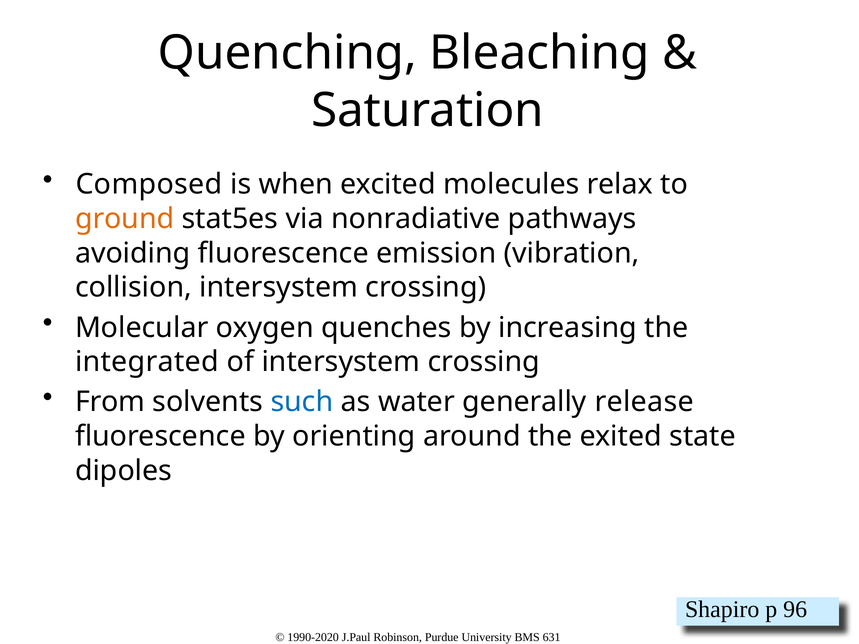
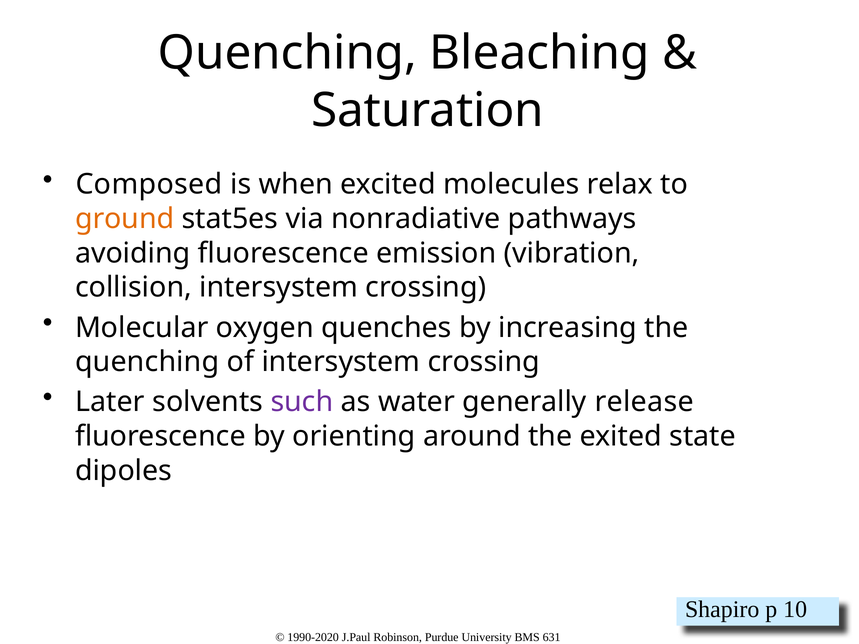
integrated at (147, 362): integrated -> quenching
From: From -> Later
such colour: blue -> purple
96: 96 -> 10
